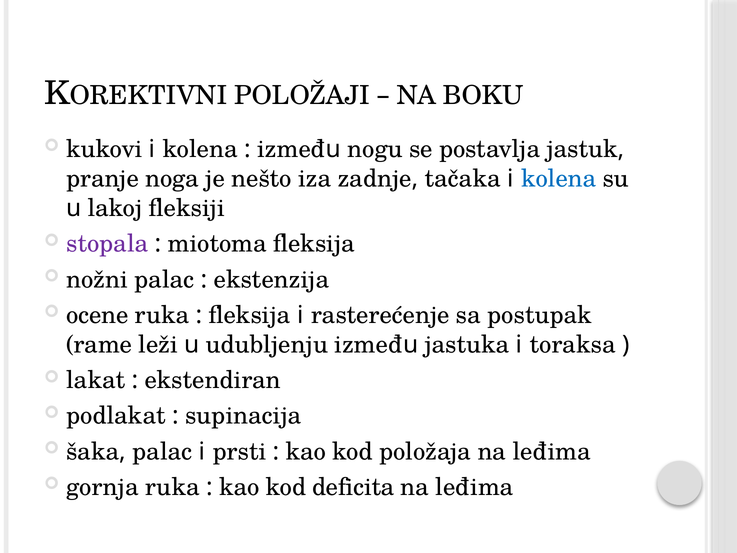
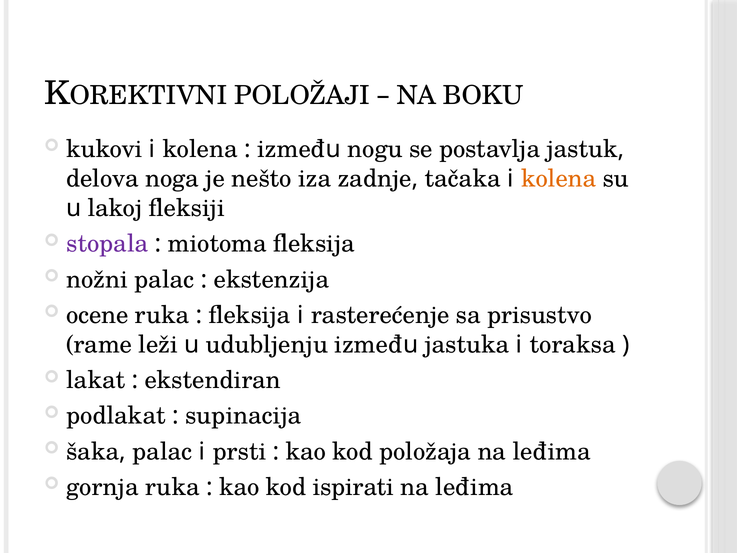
pranje: pranje -> delova
kolena at (559, 179) colour: blue -> orange
postupak: postupak -> prisustvo
deficita: deficita -> ispirati
